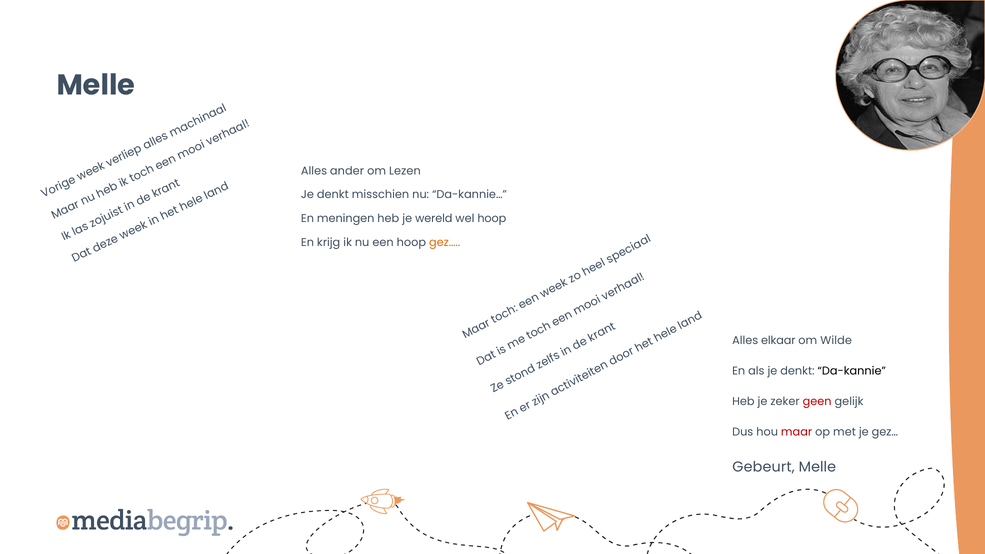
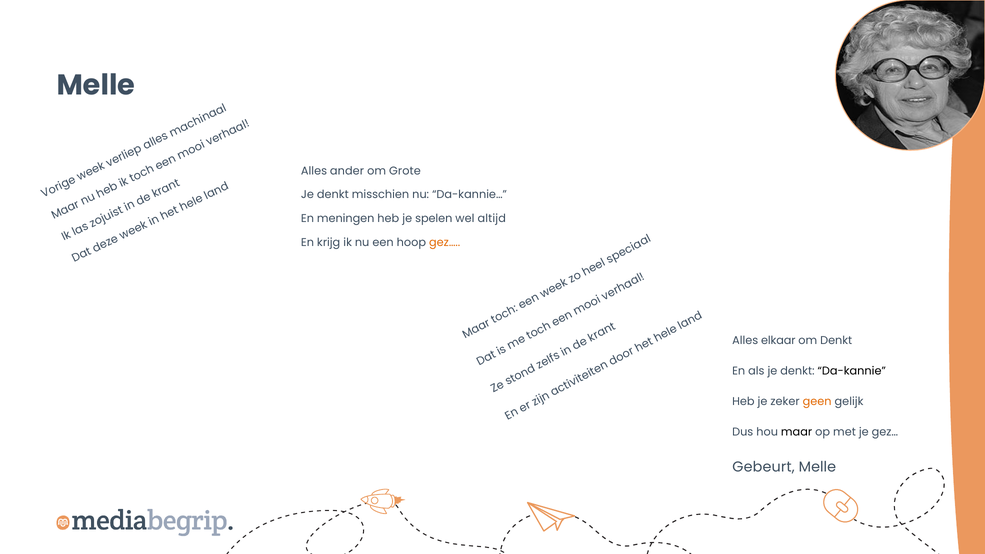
Lezen: Lezen -> Grote
wereld: wereld -> spelen
wel hoop: hoop -> altijd
om Wilde: Wilde -> Denkt
geen colour: red -> orange
maar colour: red -> black
